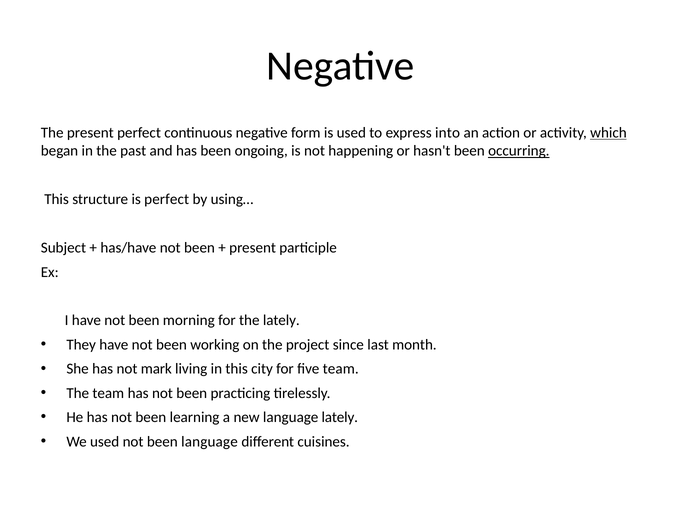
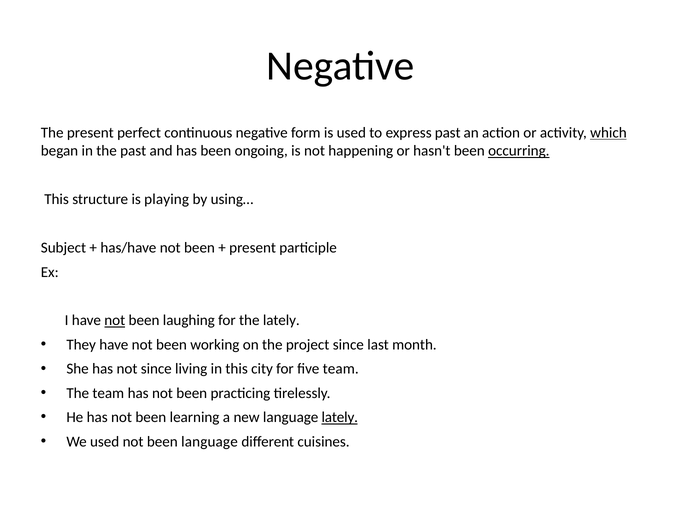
express into: into -> past
is perfect: perfect -> playing
not at (115, 320) underline: none -> present
morning: morning -> laughing
not mark: mark -> since
lately at (340, 417) underline: none -> present
